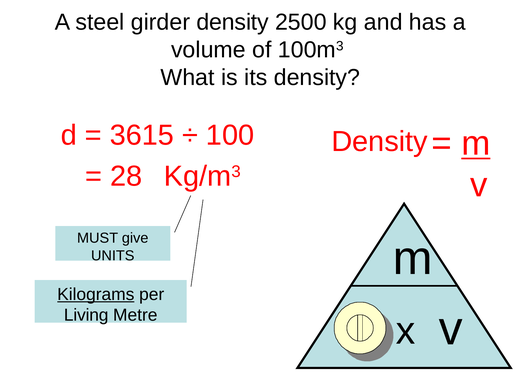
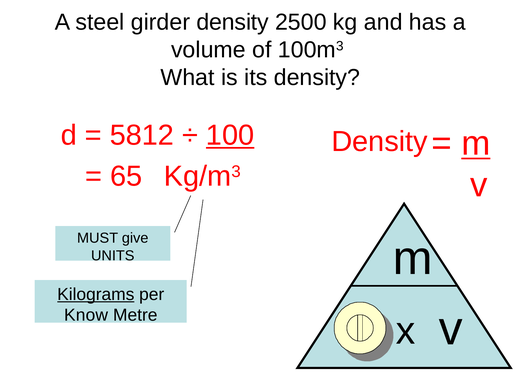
3615: 3615 -> 5812
100 underline: none -> present
28: 28 -> 65
Living: Living -> Know
